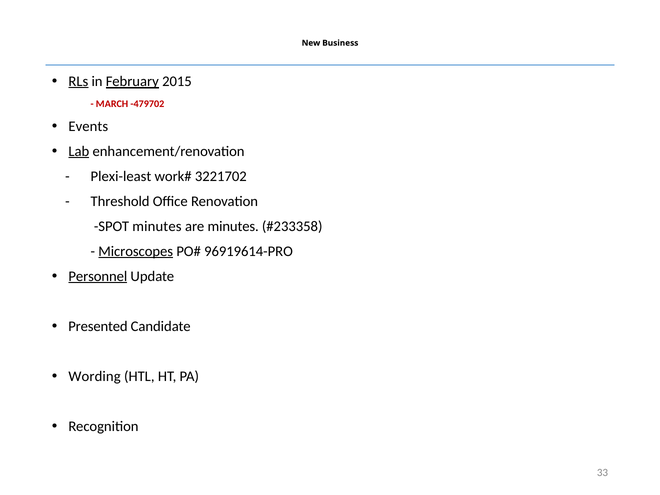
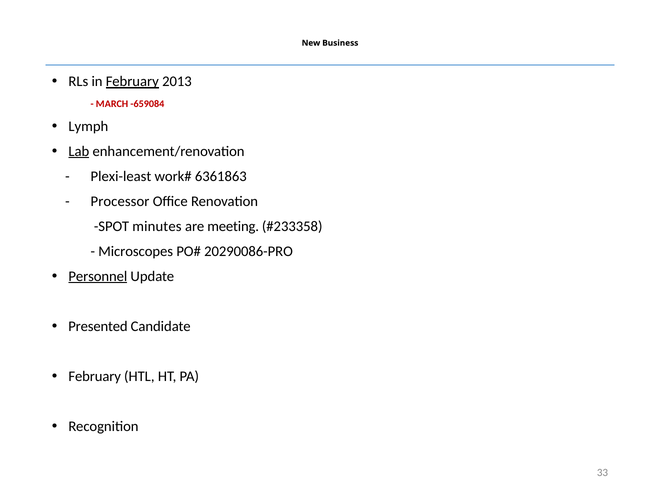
RLs underline: present -> none
2015: 2015 -> 2013
-479702: -479702 -> -659084
Events: Events -> Lymph
3221702: 3221702 -> 6361863
Threshold: Threshold -> Processor
are minutes: minutes -> meeting
Microscopes underline: present -> none
96919614-PRO: 96919614-PRO -> 20290086-PRO
Wording at (95, 376): Wording -> February
